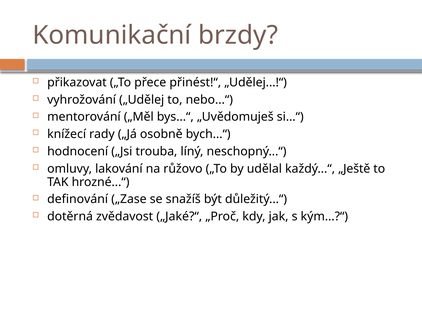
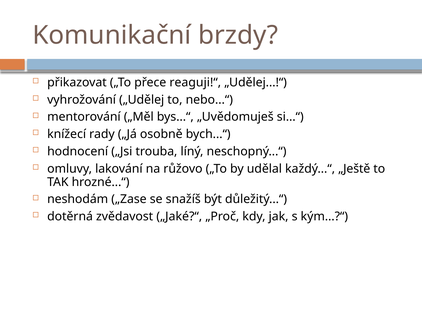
přinést!“: přinést!“ -> reaguji!“
definování: definování -> neshodám
